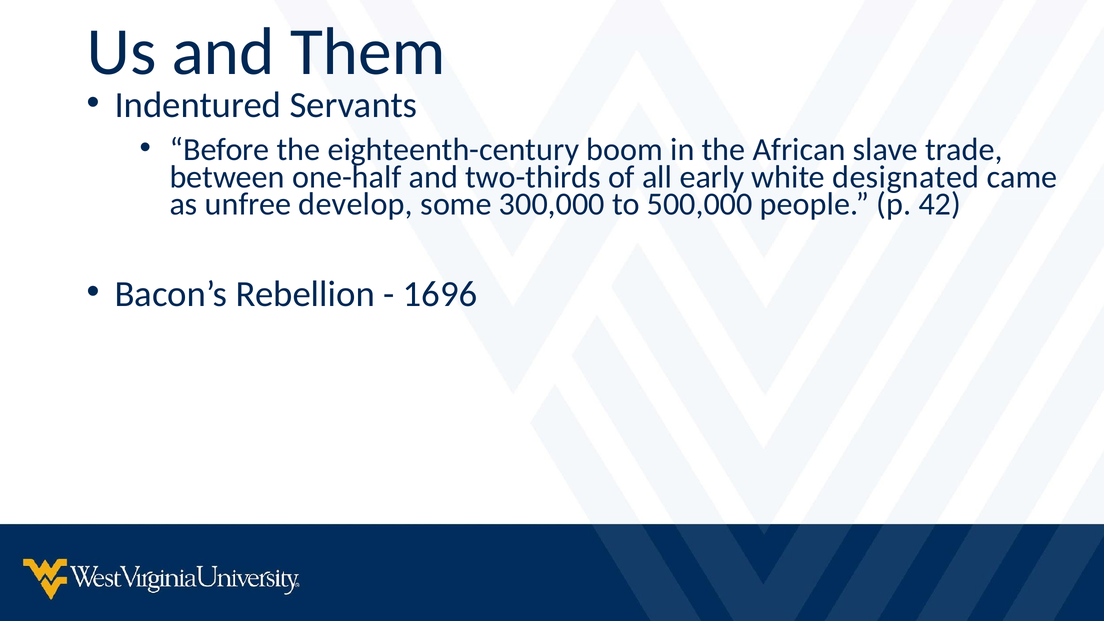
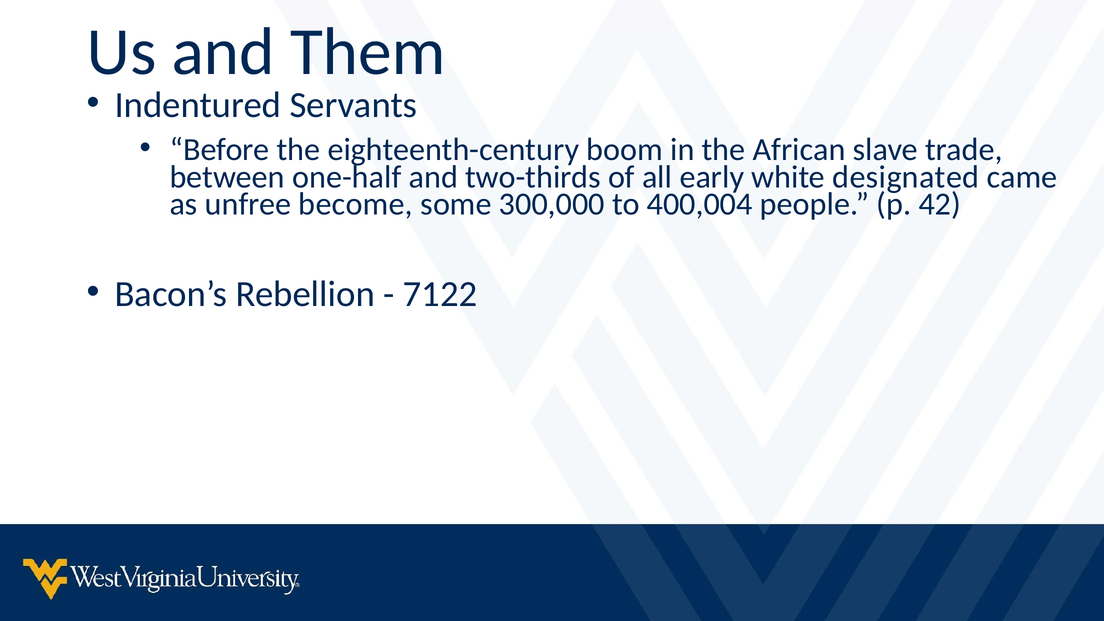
develop: develop -> become
500,000: 500,000 -> 400,004
1696: 1696 -> 7122
